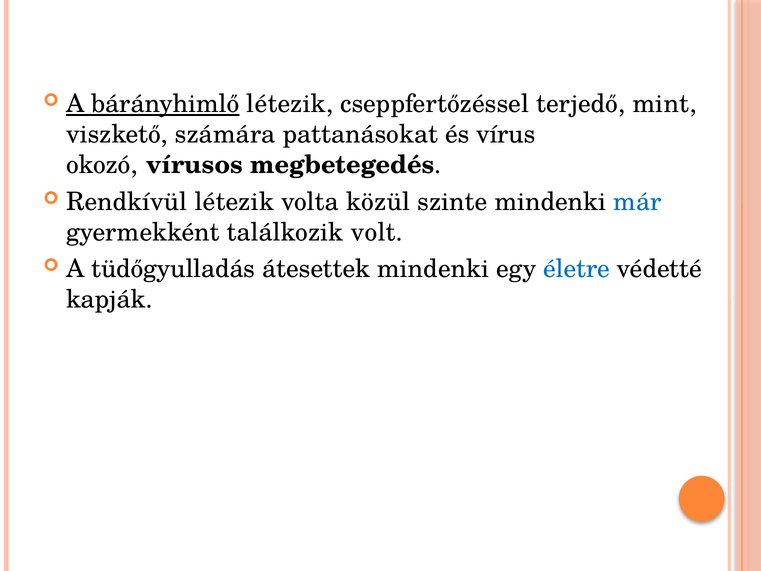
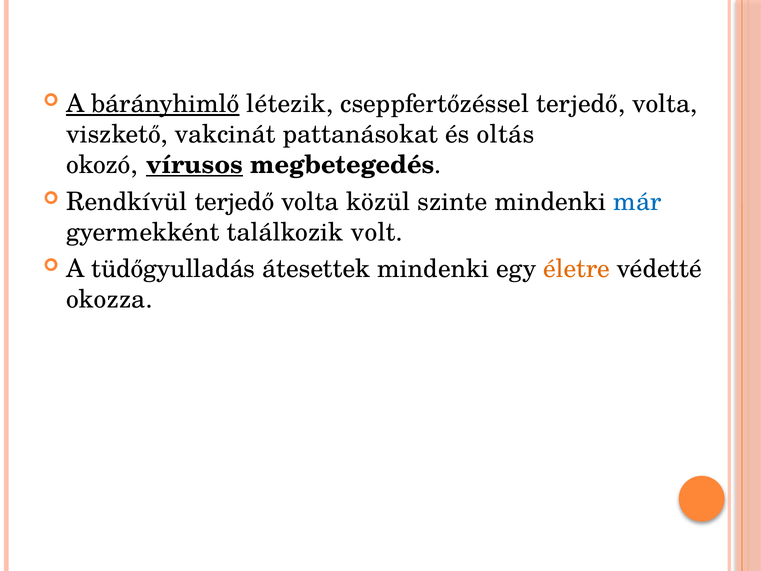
cseppfertőzéssel terjedő mint: mint -> volta
számára: számára -> vakcinát
vírus: vírus -> oltás
vírusos underline: none -> present
Rendkívül létezik: létezik -> terjedő
életre colour: blue -> orange
kapják: kapják -> okozza
